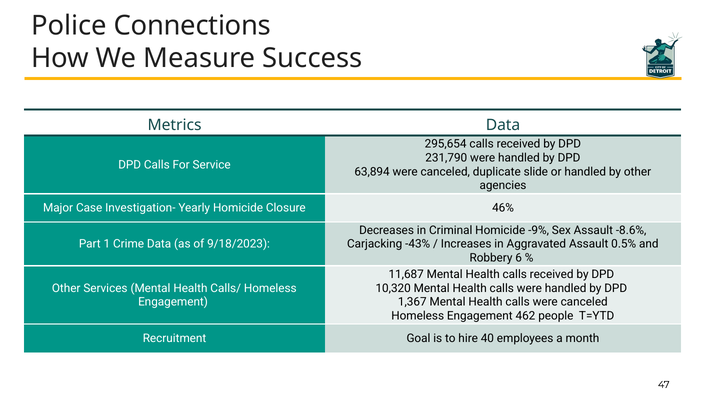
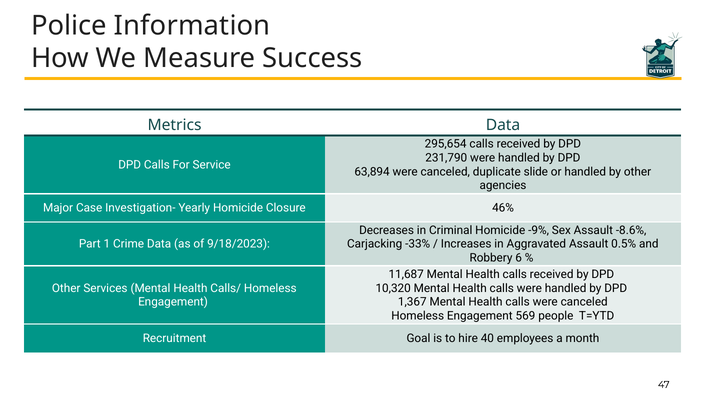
Connections: Connections -> Information
-43%: -43% -> -33%
462: 462 -> 569
